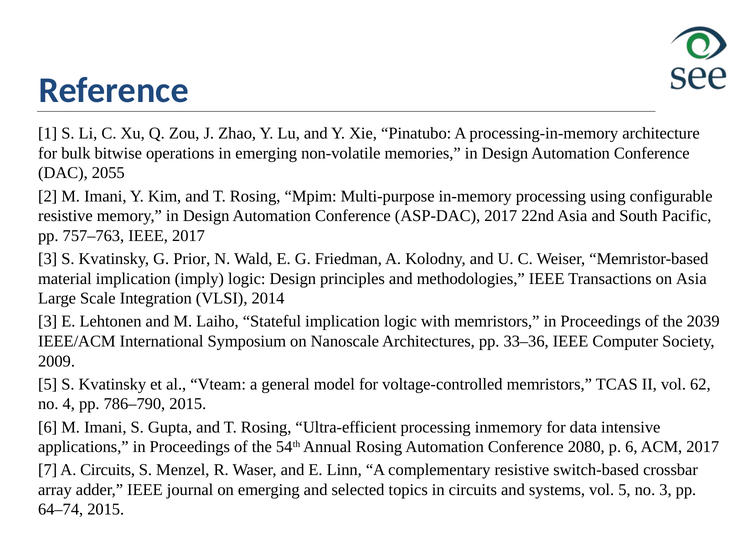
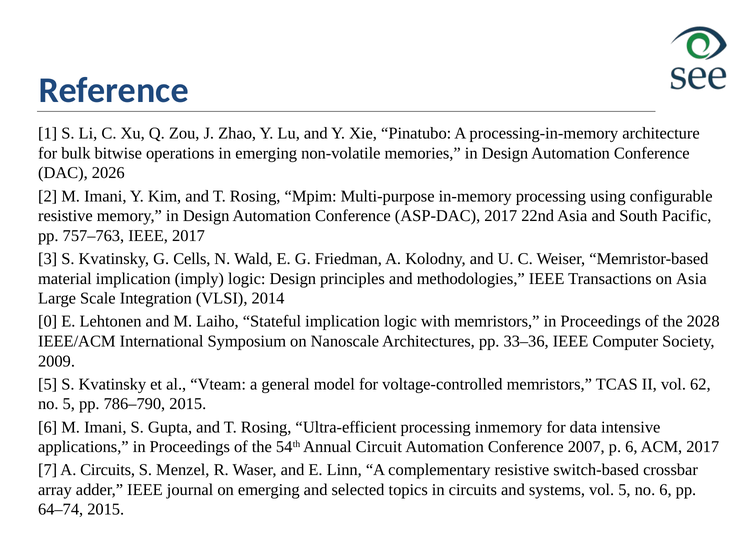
2055: 2055 -> 2026
Prior: Prior -> Cells
3 at (48, 321): 3 -> 0
2039: 2039 -> 2028
no 4: 4 -> 5
Annual Rosing: Rosing -> Circuit
2080: 2080 -> 2007
no 3: 3 -> 6
